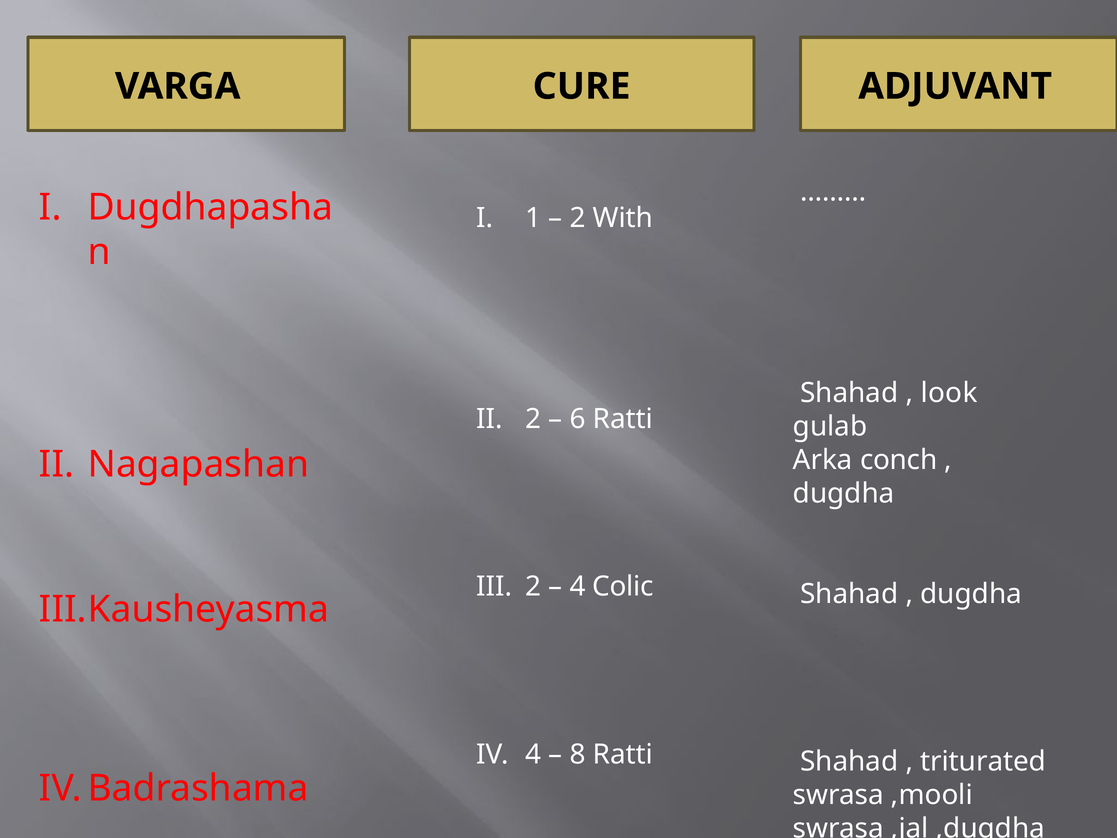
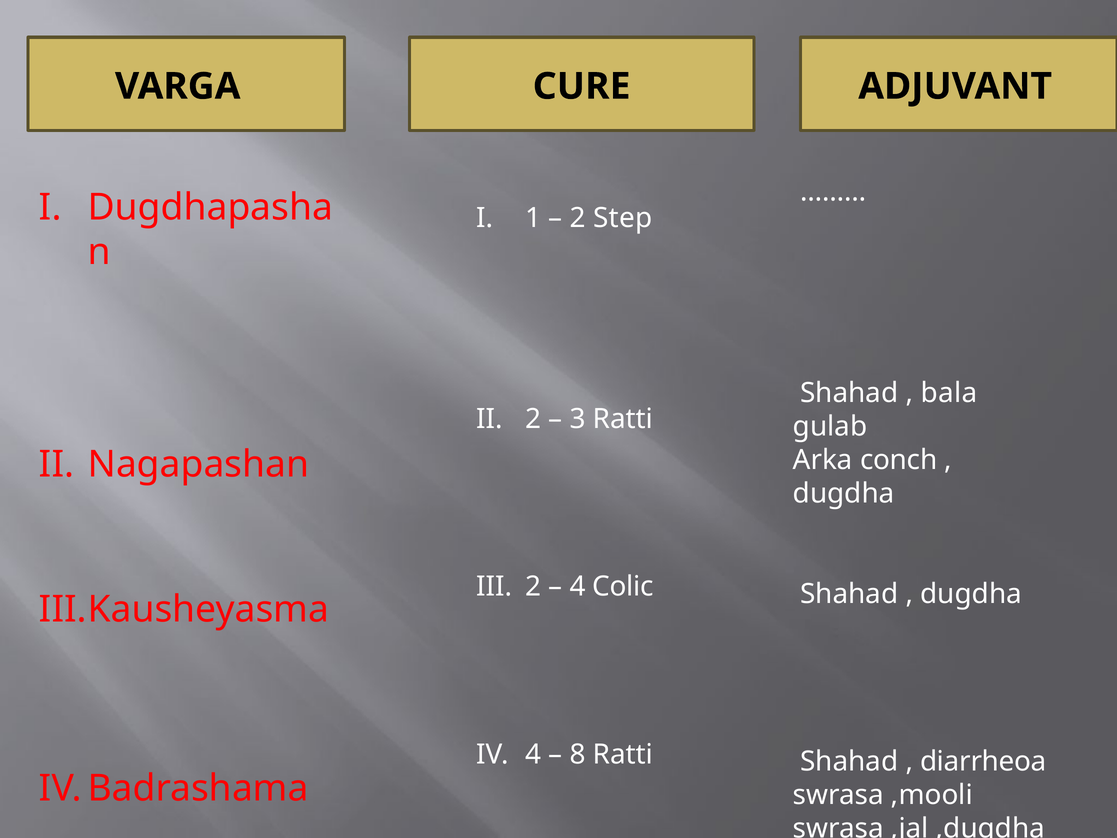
With: With -> Step
look: look -> bala
6: 6 -> 3
triturated: triturated -> diarrheoa
